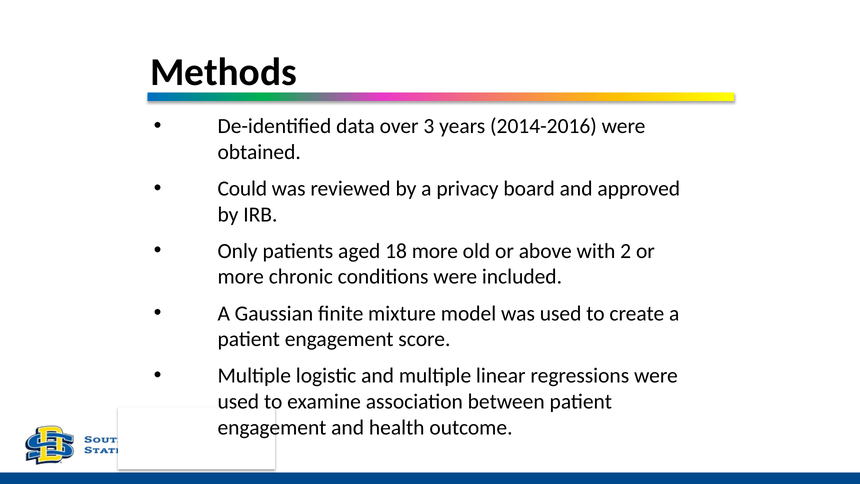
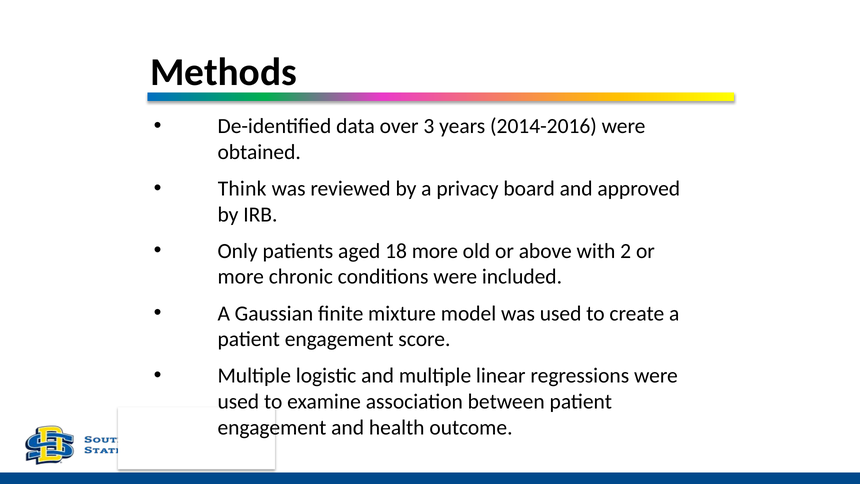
Could: Could -> Think
